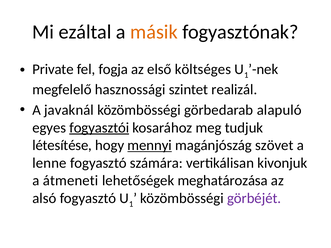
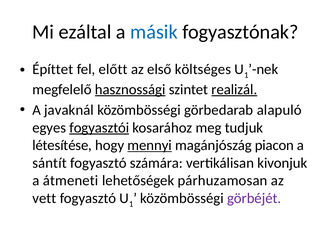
másik colour: orange -> blue
Private: Private -> Építtet
fogja: fogja -> előtt
hasznossági underline: none -> present
realizál underline: none -> present
szövet: szövet -> piacon
lenne: lenne -> sántít
meghatározása: meghatározása -> párhuzamosan
alsó: alsó -> vett
